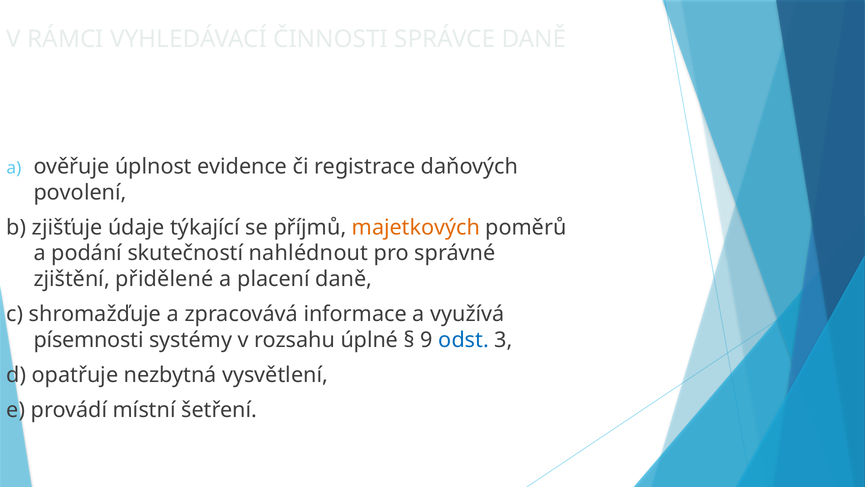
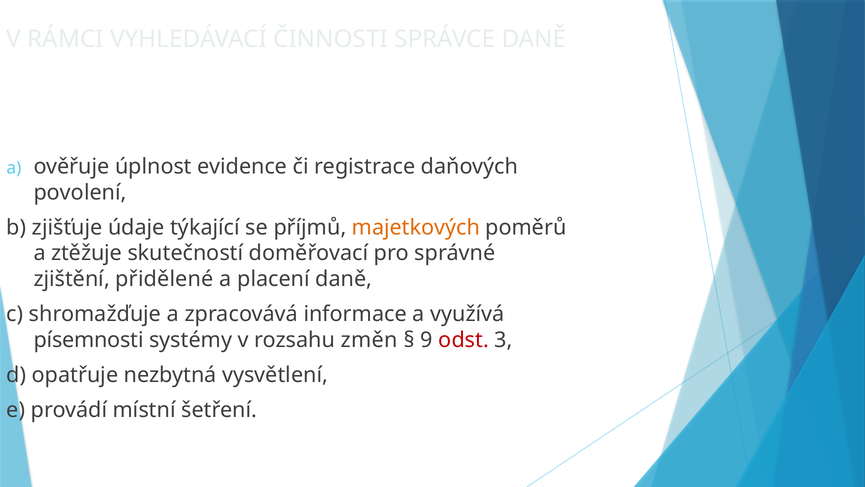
podání: podání -> ztěžuje
nahlédnout: nahlédnout -> doměřovací
úplné: úplné -> změn
odst colour: blue -> red
